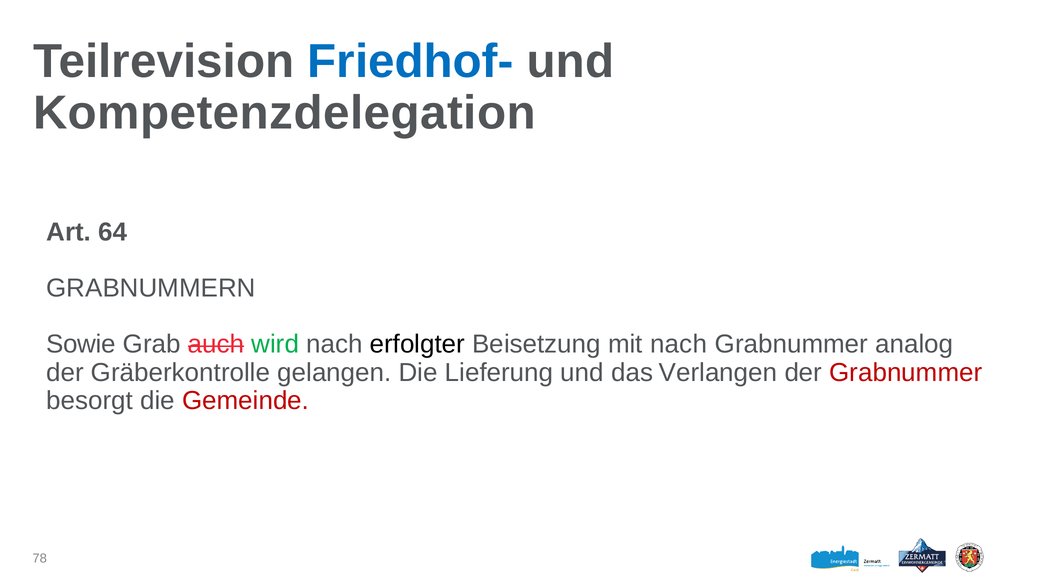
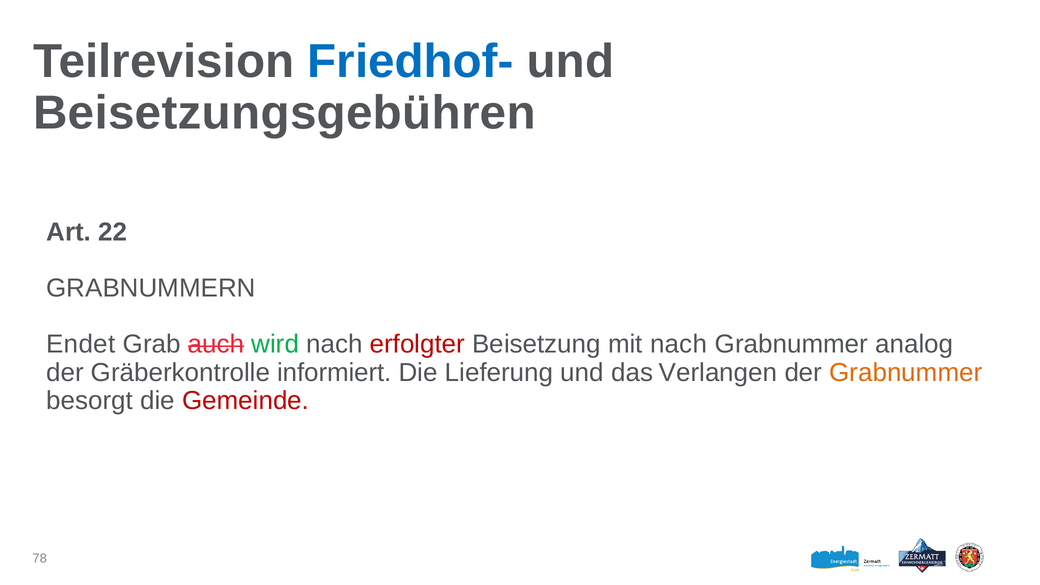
Kompetenzdelegation: Kompetenzdelegation -> Beisetzungsgebühren
64: 64 -> 22
Sowie: Sowie -> Endet
erfolgter colour: black -> red
gelangen: gelangen -> informiert
Grabnummer at (906, 372) colour: red -> orange
